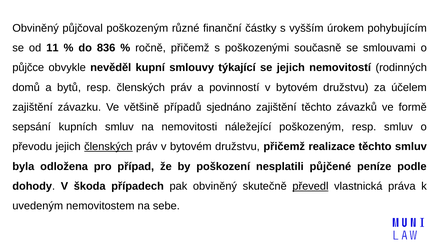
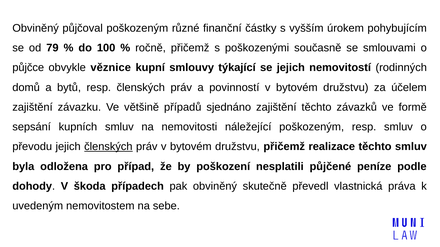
11: 11 -> 79
836: 836 -> 100
nevěděl: nevěděl -> věznice
převedl underline: present -> none
